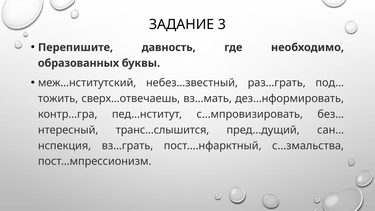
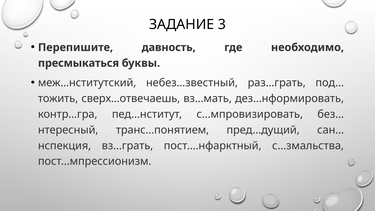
образованных: образованных -> пресмыкаться
транс…слышится: транс…слышится -> транс…понятием
